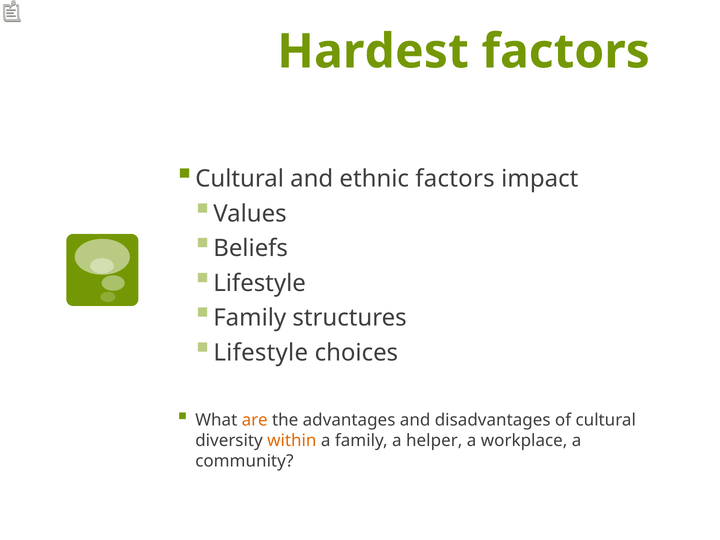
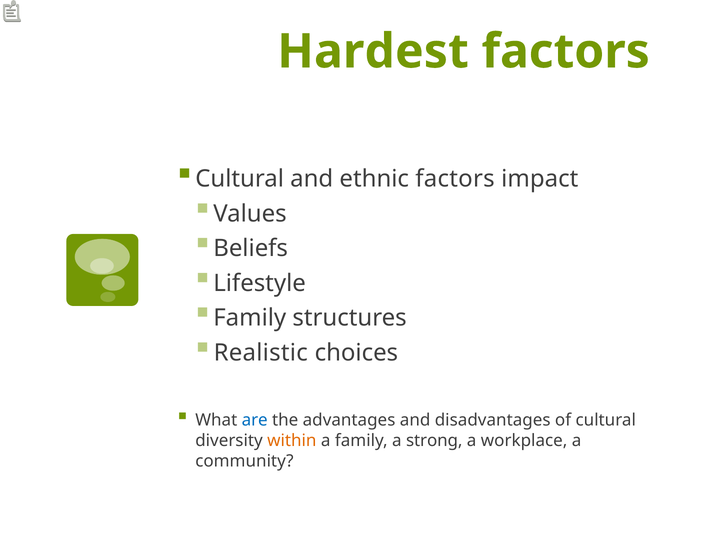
Lifestyle at (261, 353): Lifestyle -> Realistic
are colour: orange -> blue
helper: helper -> strong
